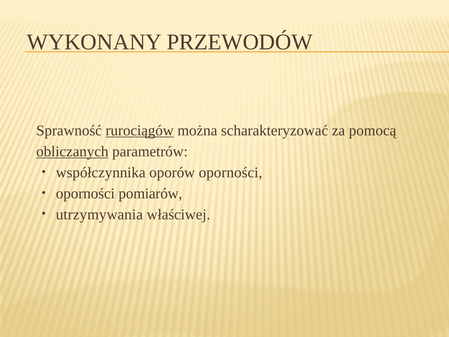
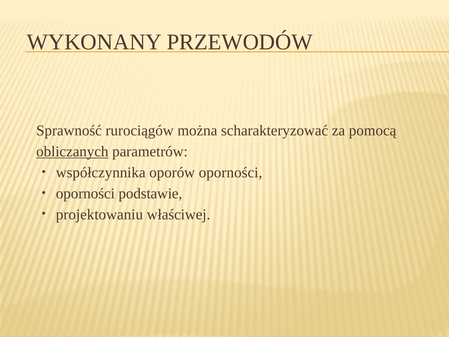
rurociągów underline: present -> none
pomiarów: pomiarów -> podstawie
utrzymywania: utrzymywania -> projektowaniu
